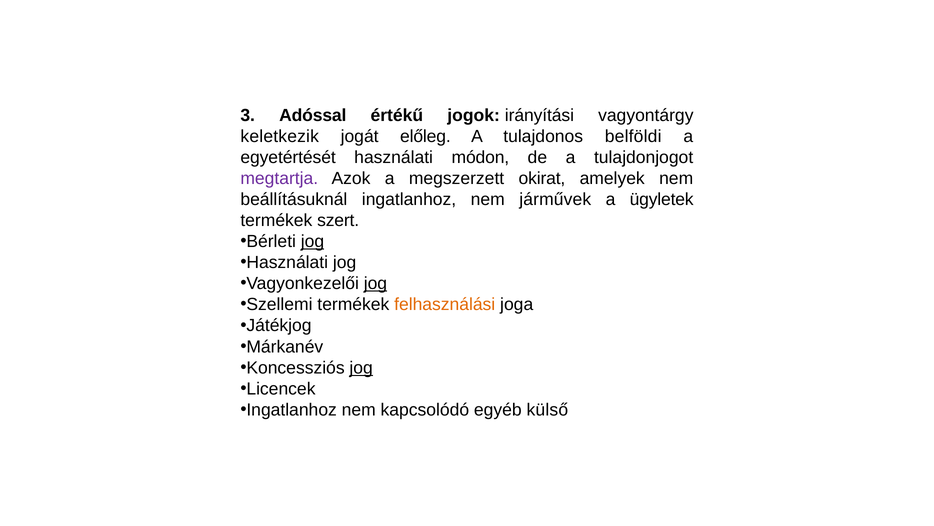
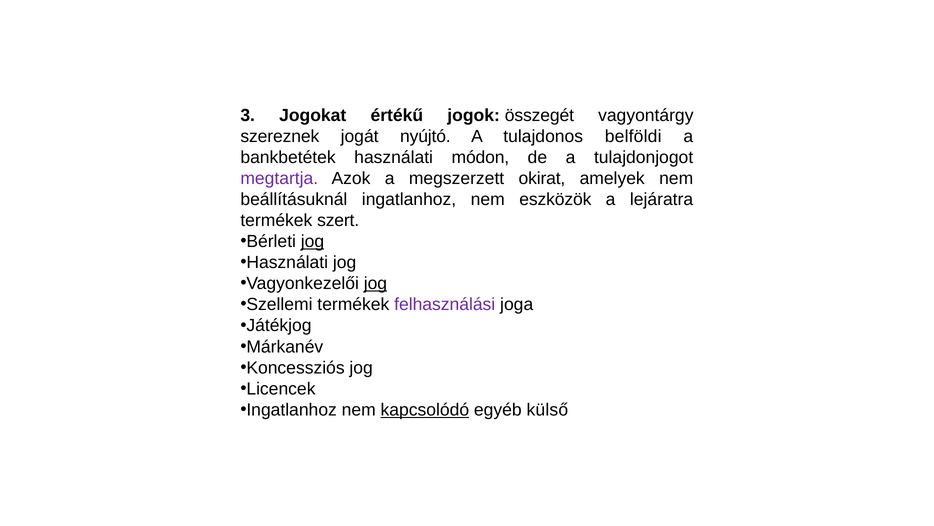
Adóssal: Adóssal -> Jogokat
irányítási: irányítási -> összegét
keletkezik: keletkezik -> szereznek
előleg: előleg -> nyújtó
egyetértését: egyetértését -> bankbetétek
járművek: járművek -> eszközök
ügyletek: ügyletek -> lejáratra
felhasználási colour: orange -> purple
jog at (361, 367) underline: present -> none
kapcsolódó underline: none -> present
